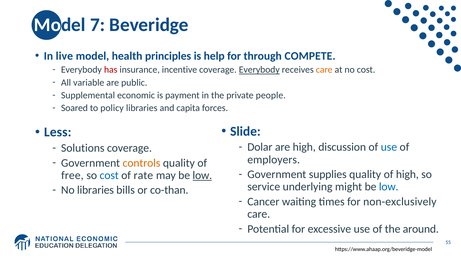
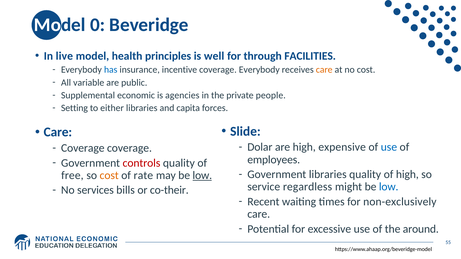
7: 7 -> 0
help: help -> well
COMPETE: COMPETE -> FACILITIES
has colour: red -> blue
Everybody at (259, 70) underline: present -> none
payment: payment -> agencies
Soared: Soared -> Setting
policy: policy -> either
Less at (58, 132): Less -> Care
discussion: discussion -> expensive
Solutions at (83, 148): Solutions -> Coverage
employers: employers -> employees
controls colour: orange -> red
Government supplies: supplies -> libraries
cost at (109, 176) colour: blue -> orange
underlying: underlying -> regardless
No libraries: libraries -> services
co-than: co-than -> co-their
Cancer: Cancer -> Recent
